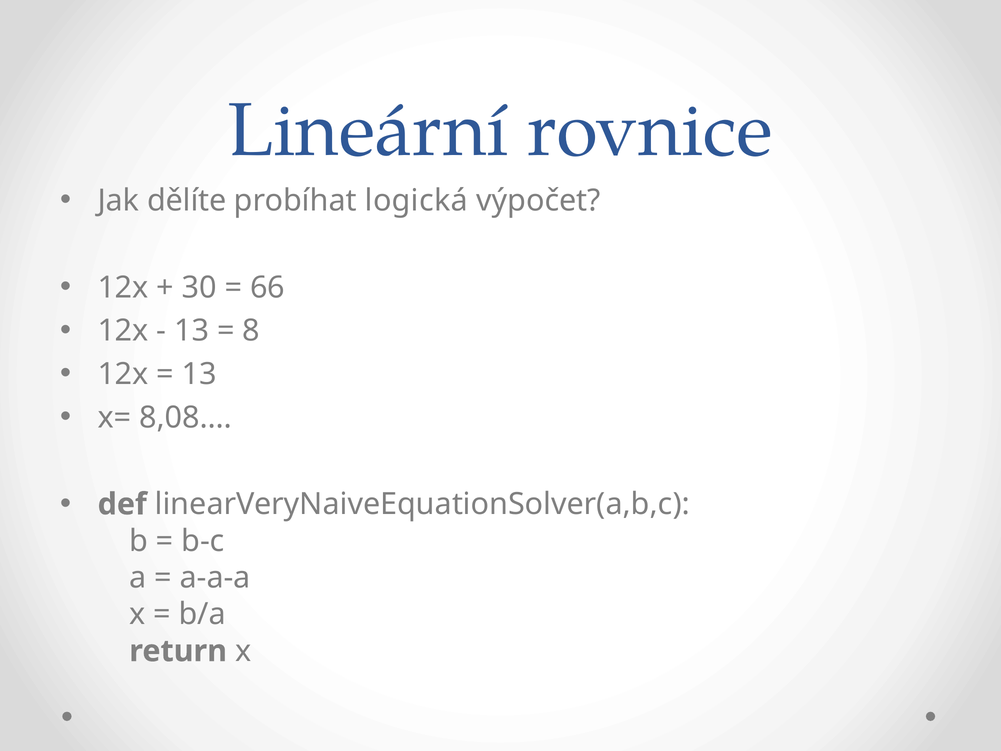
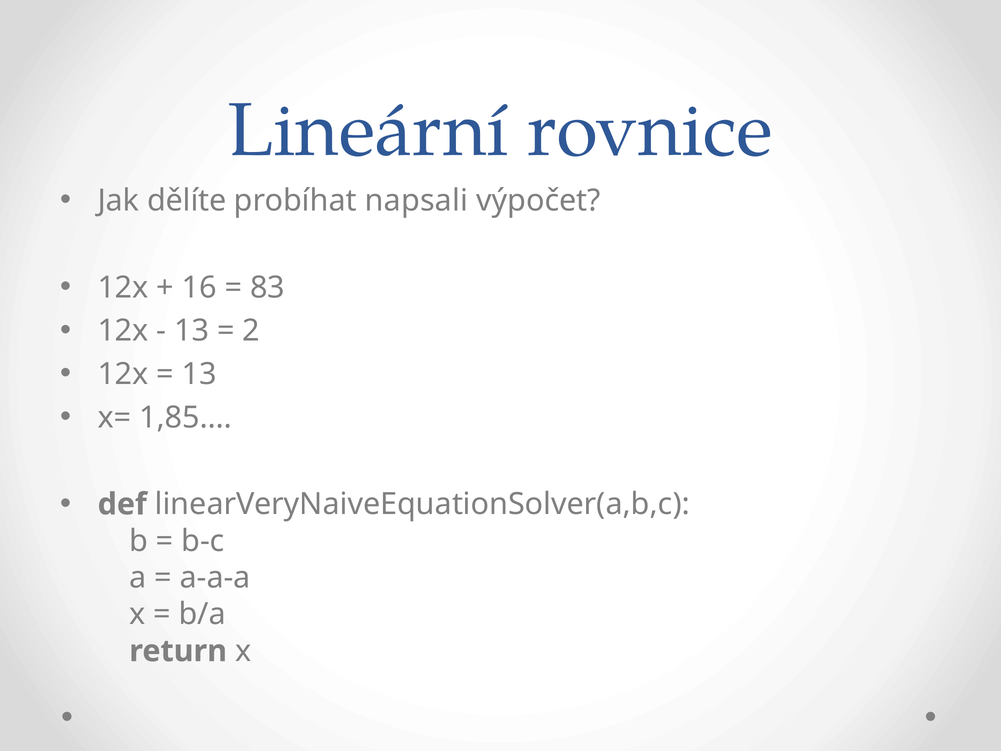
logická: logická -> napsali
30: 30 -> 16
66: 66 -> 83
8: 8 -> 2
8,08…: 8,08… -> 1,85…
